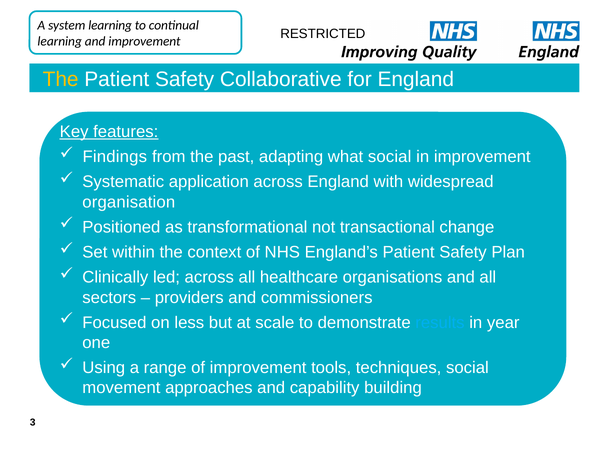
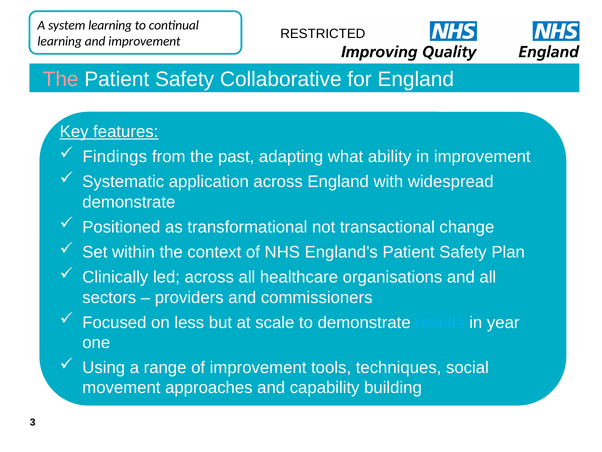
The at (61, 79) colour: yellow -> pink
what social: social -> ability
organisation at (129, 202): organisation -> demonstrate
